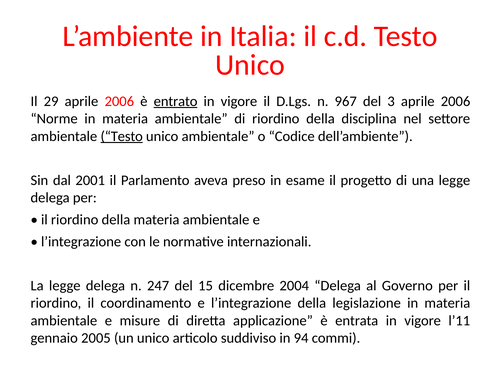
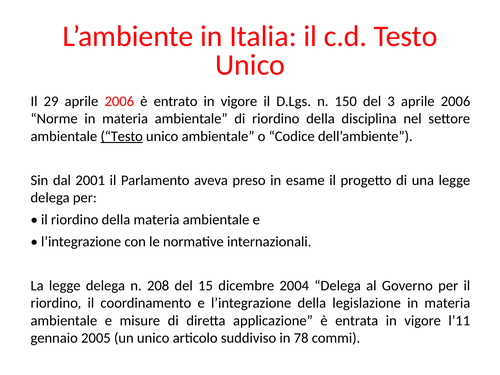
entrato underline: present -> none
967: 967 -> 150
247: 247 -> 208
94: 94 -> 78
